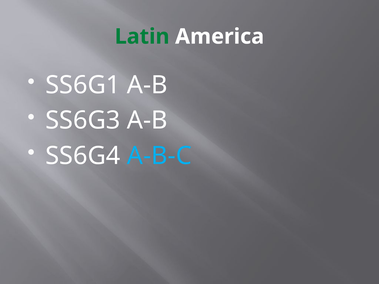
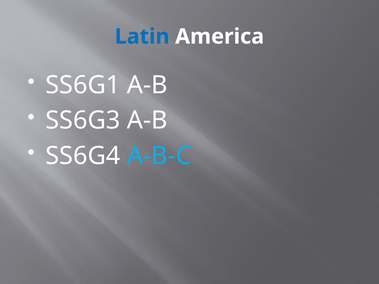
Latin colour: green -> blue
